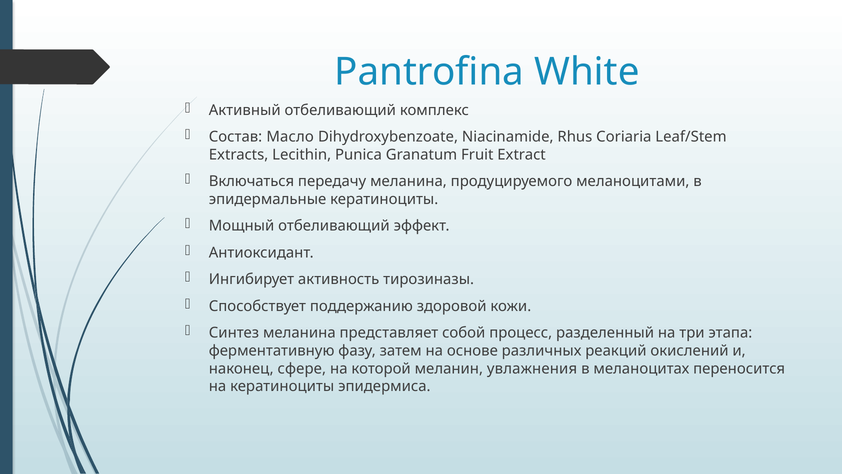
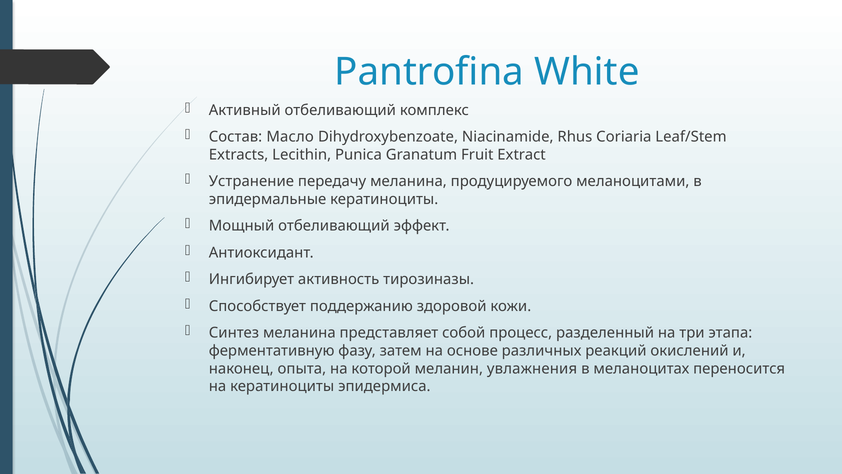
Включаться: Включаться -> Устранение
сфере: сфере -> опыта
